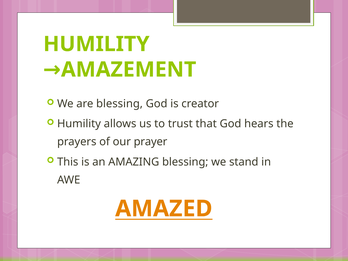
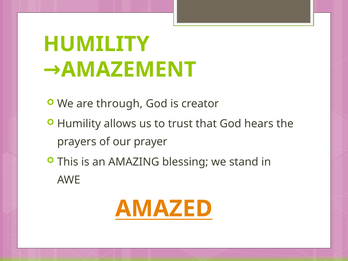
are blessing: blessing -> through
